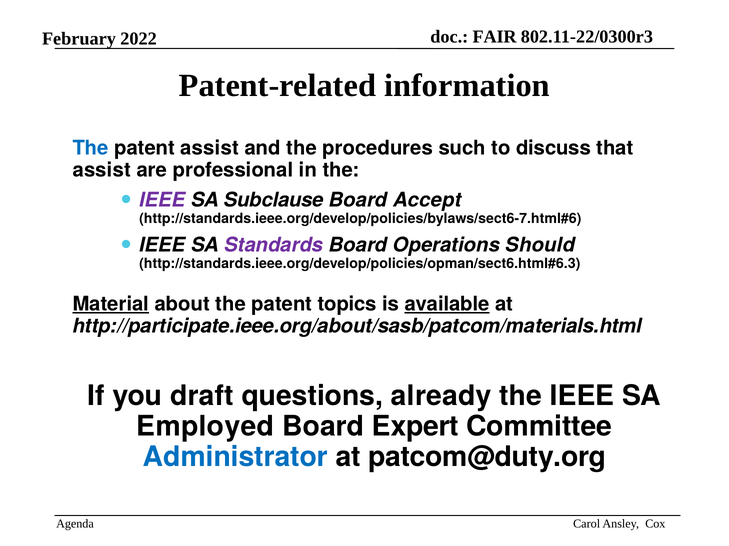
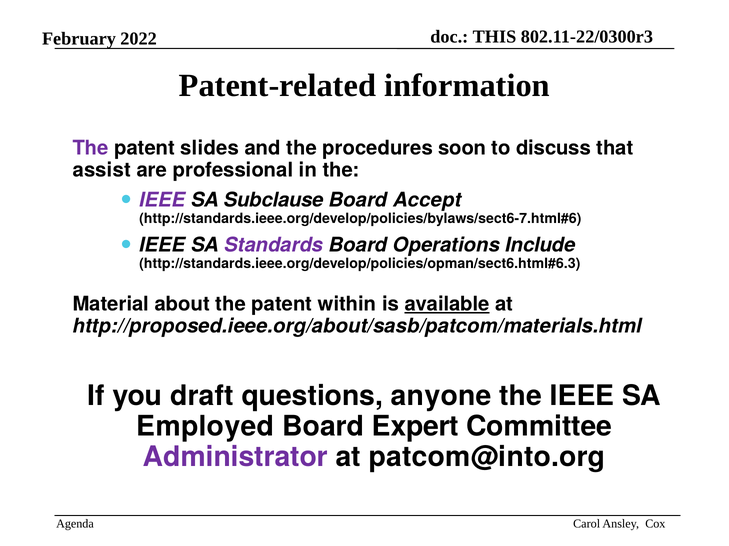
FAIR: FAIR -> THIS
The at (91, 148) colour: blue -> purple
patent assist: assist -> slides
such: such -> soon
Should: Should -> Include
Material underline: present -> none
topics: topics -> within
http://participate.ieee.org/about/sasb/patcom/materials.html: http://participate.ieee.org/about/sasb/patcom/materials.html -> http://proposed.ieee.org/about/sasb/patcom/materials.html
already: already -> anyone
Administrator colour: blue -> purple
patcom@duty.org: patcom@duty.org -> patcom@into.org
